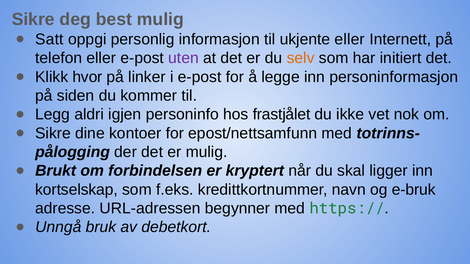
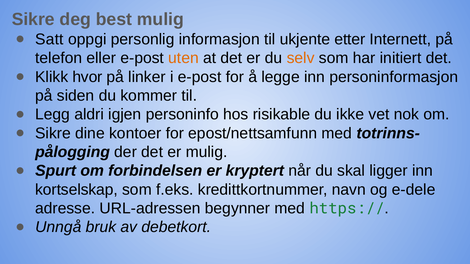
ukjente eller: eller -> etter
uten colour: purple -> orange
frastjålet: frastjålet -> risikable
Brukt: Brukt -> Spurt
e-bruk: e-bruk -> e-dele
